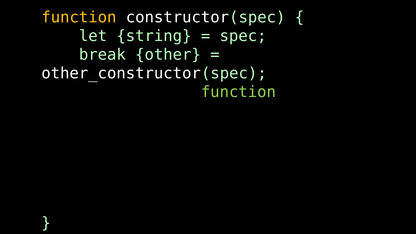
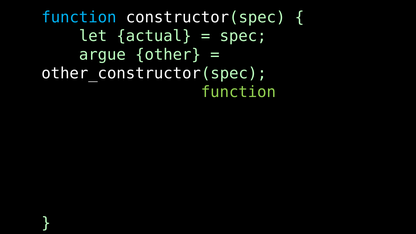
function at (79, 17) colour: yellow -> light blue
let string: string -> actual
break: break -> argue
